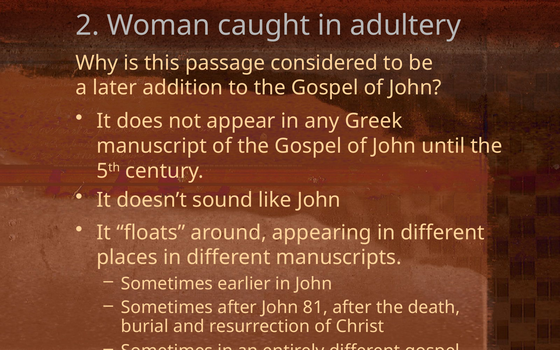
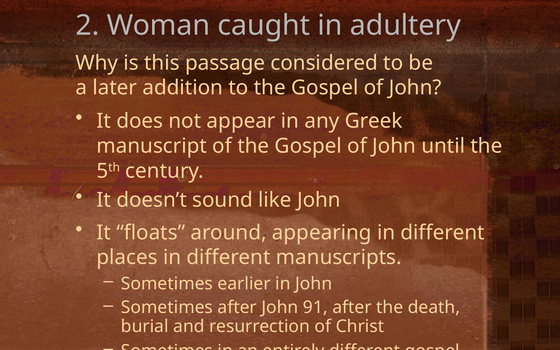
81: 81 -> 91
